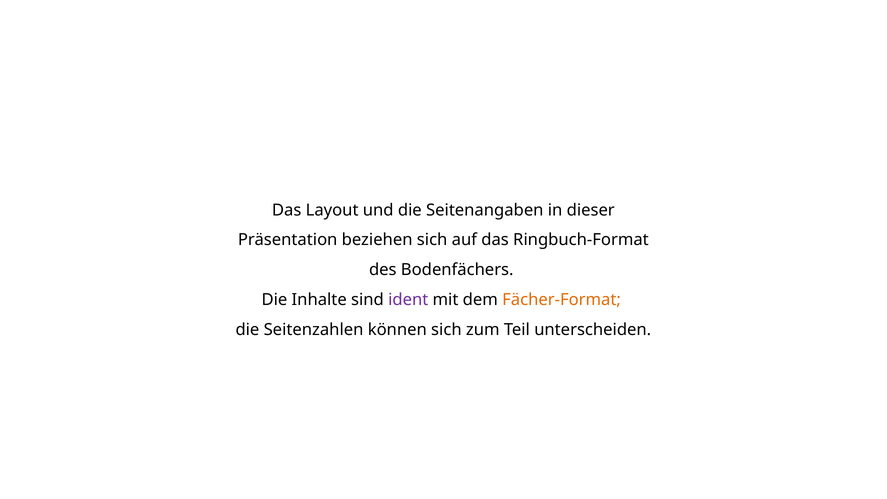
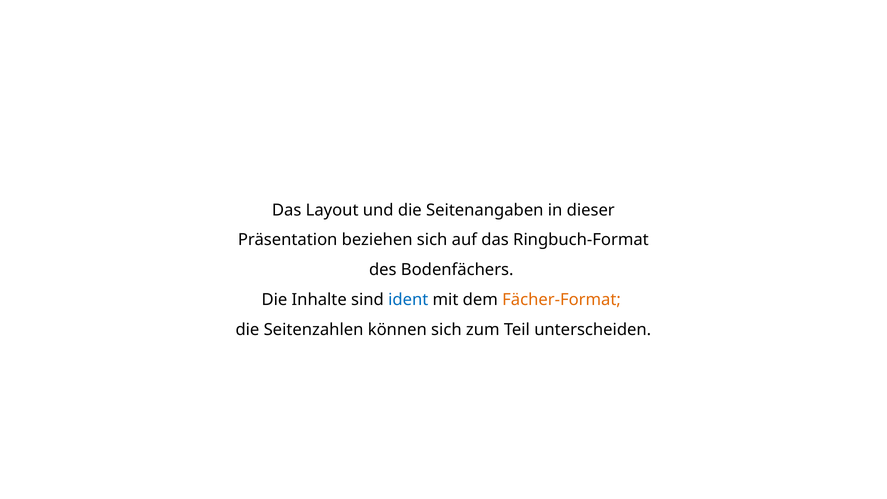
ident colour: purple -> blue
